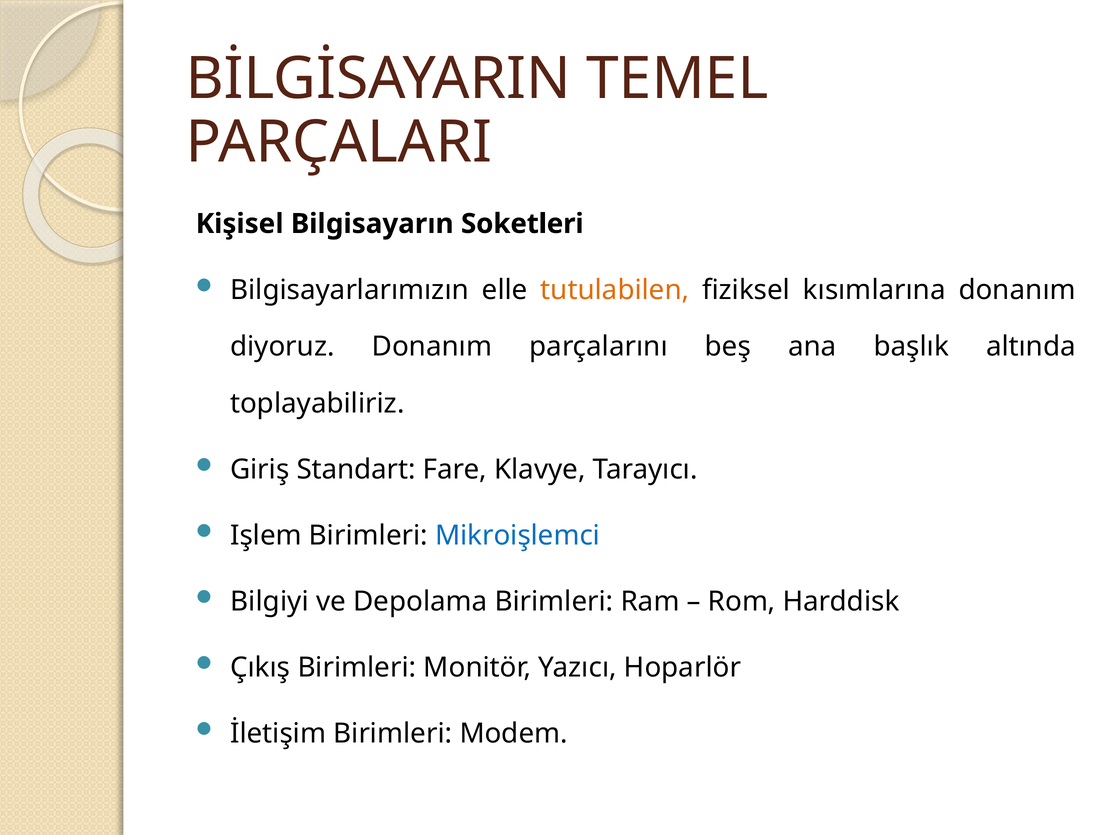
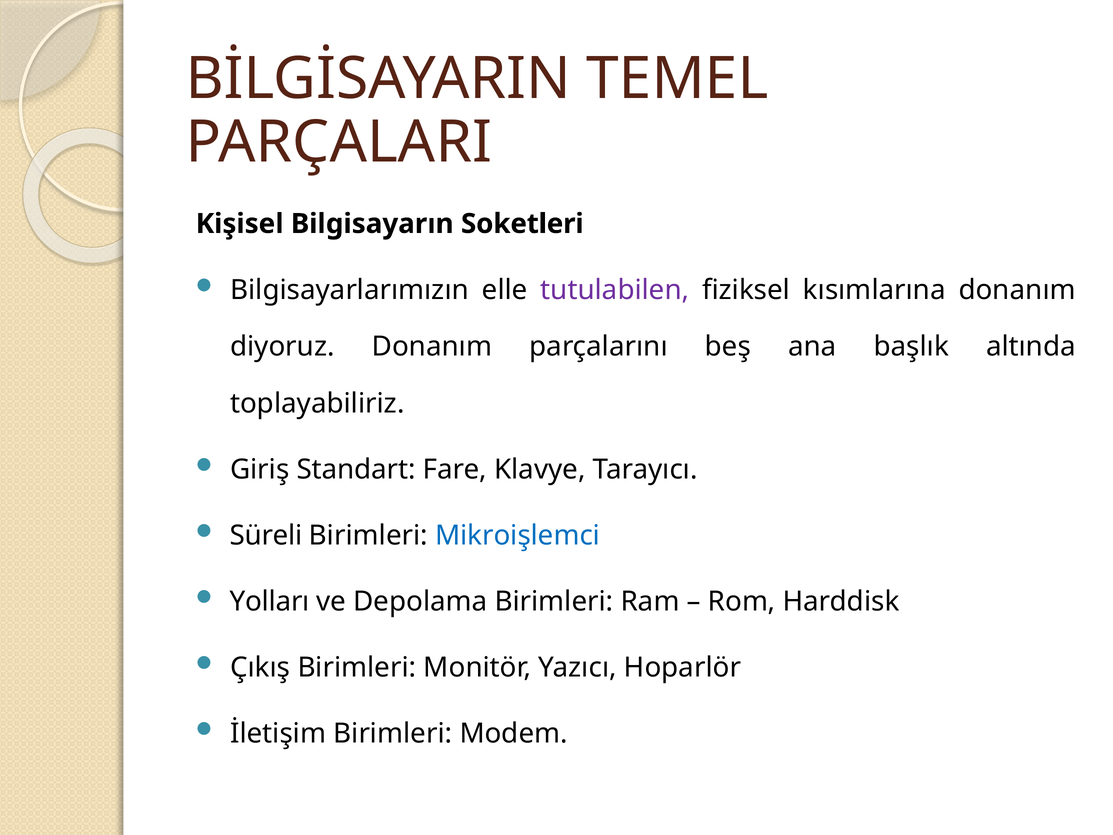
tutulabilen colour: orange -> purple
Işlem: Işlem -> Süreli
Bilgiyi: Bilgiyi -> Yolları
